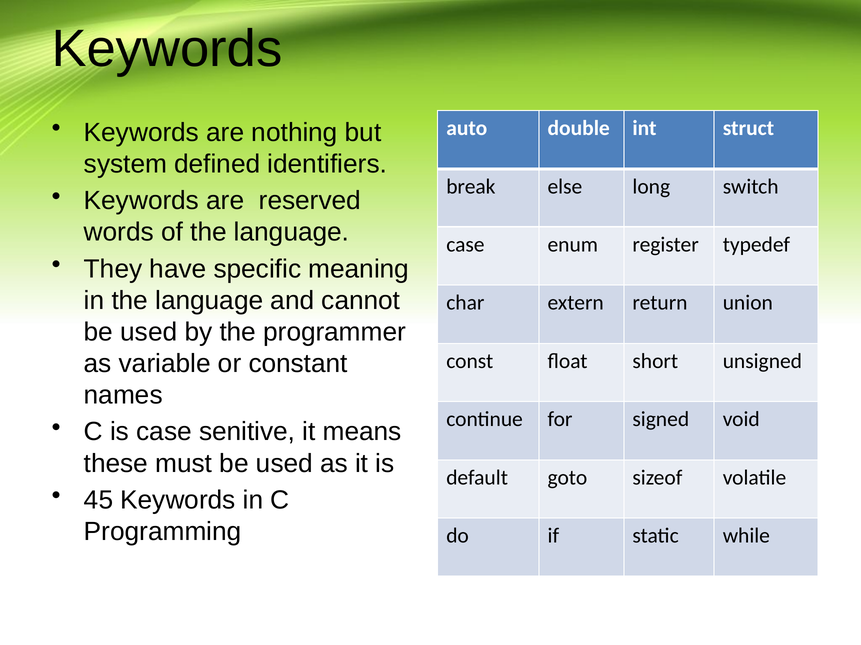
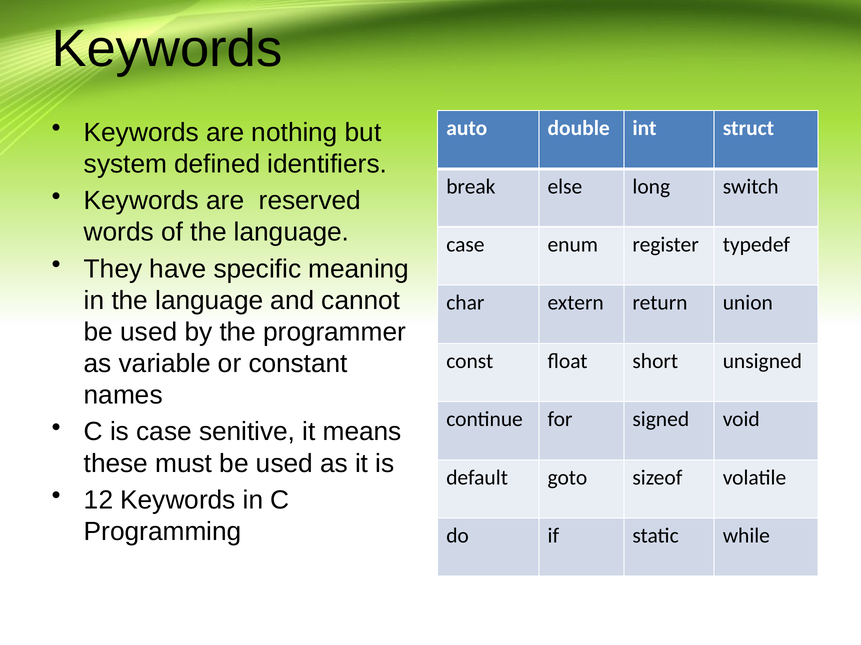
45: 45 -> 12
